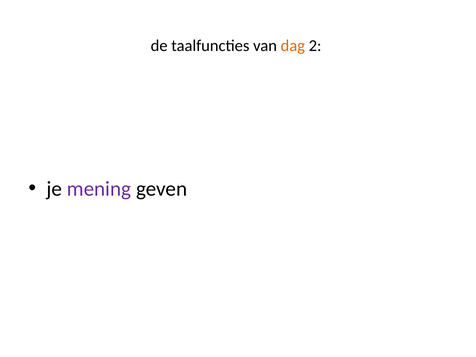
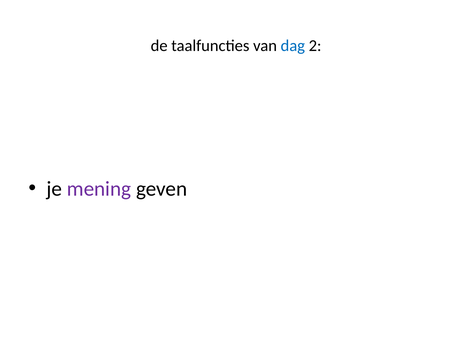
dag colour: orange -> blue
